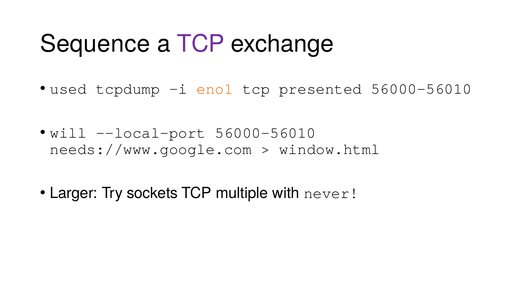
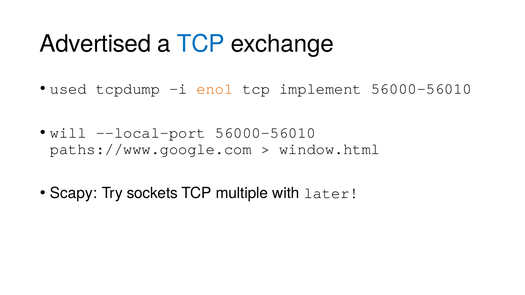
Sequence: Sequence -> Advertised
TCP at (201, 44) colour: purple -> blue
presented: presented -> implement
needs://www.google.com: needs://www.google.com -> paths://www.google.com
Larger: Larger -> Scapy
never: never -> later
